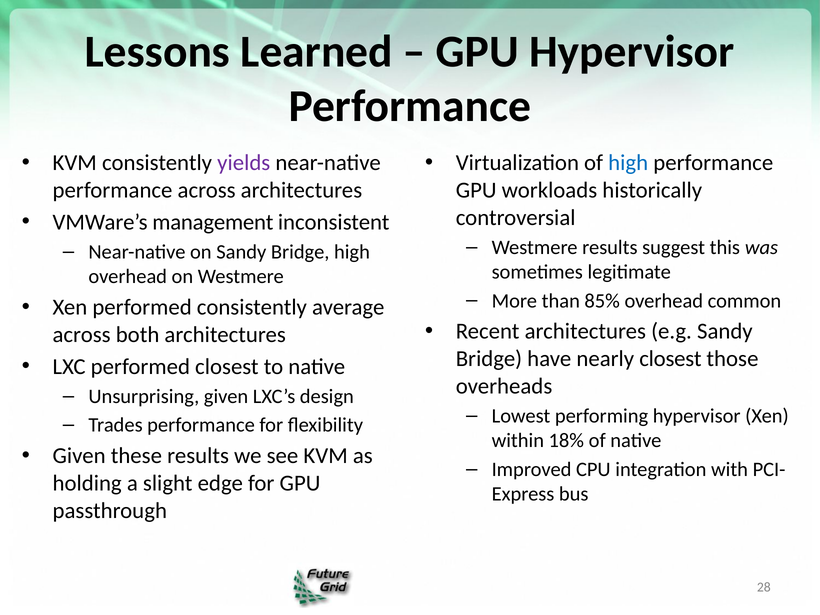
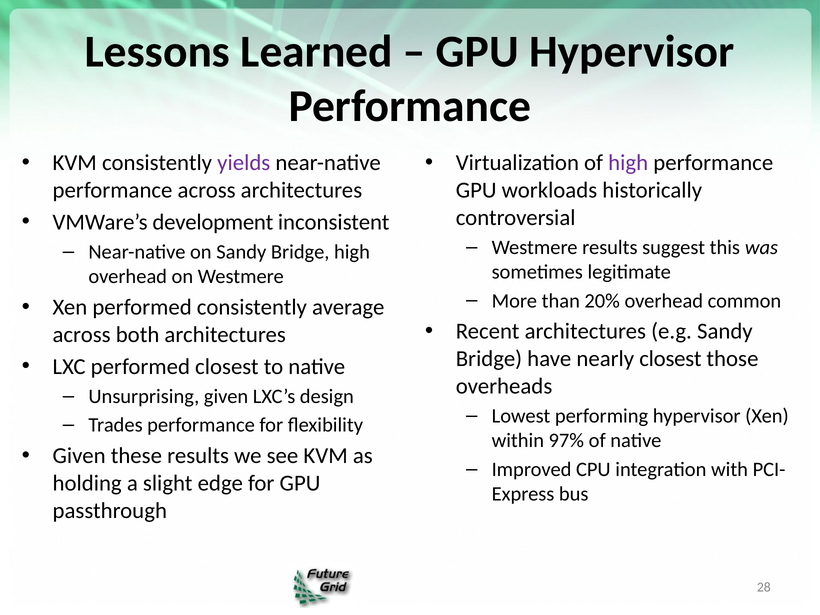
high at (628, 163) colour: blue -> purple
management: management -> development
85%: 85% -> 20%
18%: 18% -> 97%
